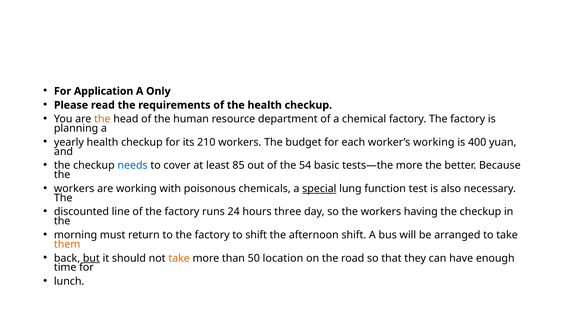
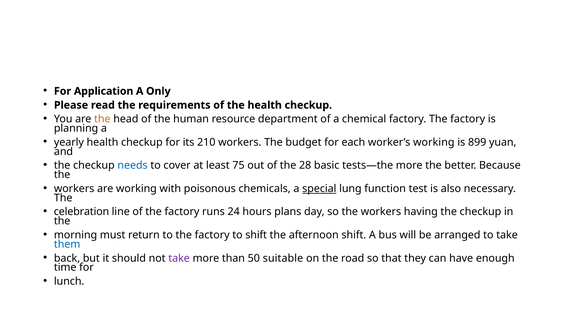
400: 400 -> 899
85: 85 -> 75
54: 54 -> 28
discounted: discounted -> celebration
three: three -> plans
them colour: orange -> blue
but underline: present -> none
take at (179, 258) colour: orange -> purple
location: location -> suitable
